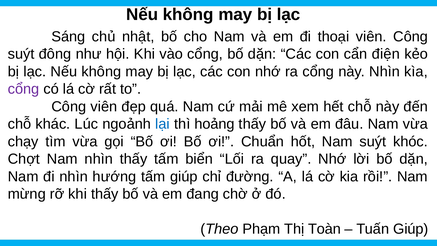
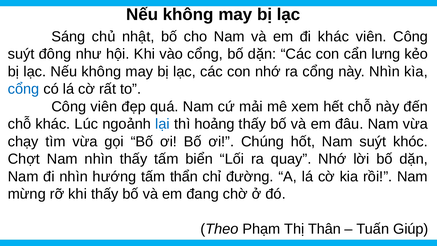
đi thoại: thoại -> khác
điện: điện -> lưng
cổng at (24, 89) colour: purple -> blue
Chuẩn: Chuẩn -> Chúng
tấm giúp: giúp -> thẩn
Toàn: Toàn -> Thân
